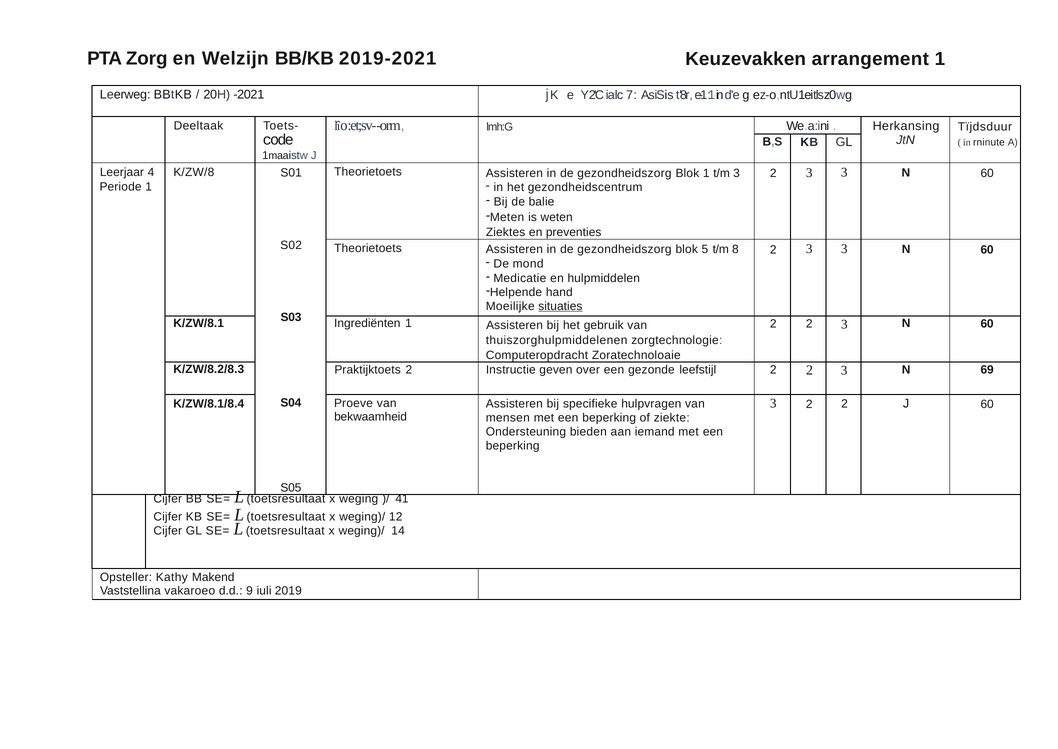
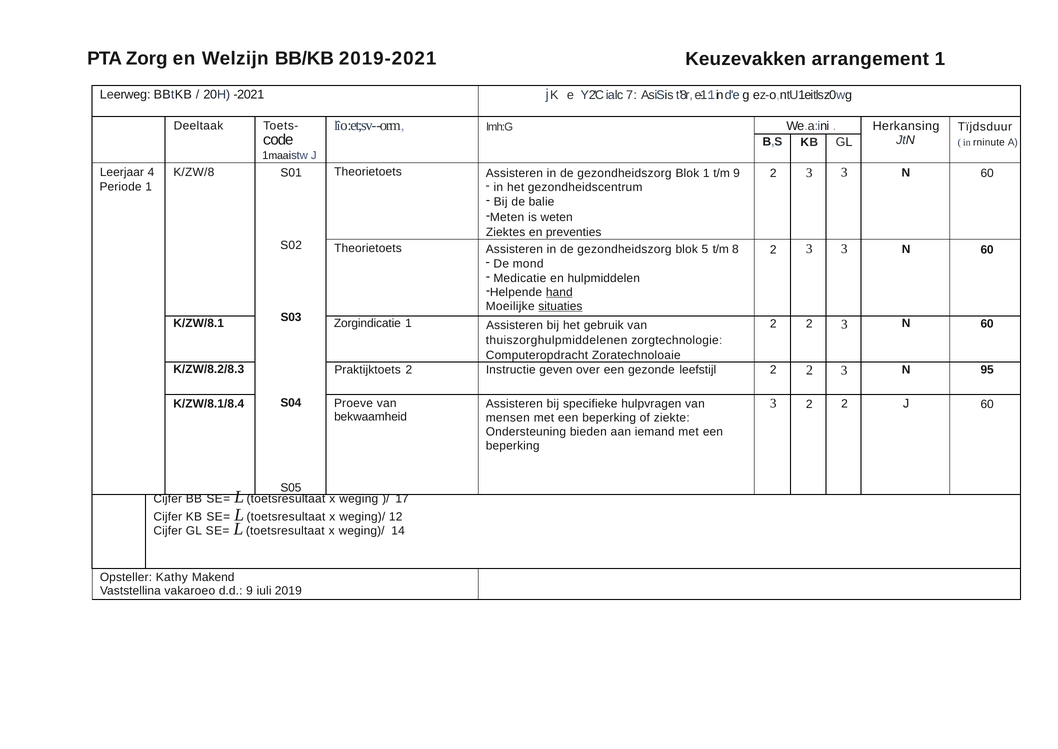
t/m 3: 3 -> 9
hand underline: none -> present
Ingrediënten: Ingrediënten -> Zorgindicatie
69: 69 -> 95
41: 41 -> 17
